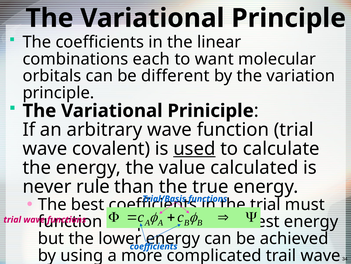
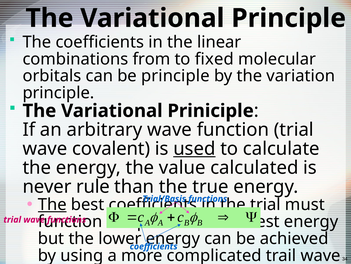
each: each -> from
want: want -> fixed
be different: different -> principle
The at (52, 204) underline: none -> present
